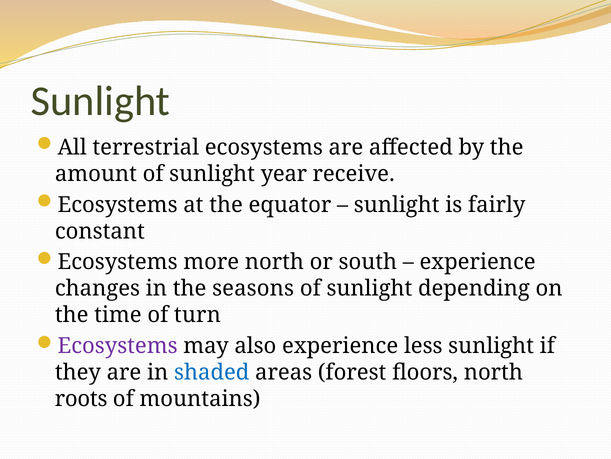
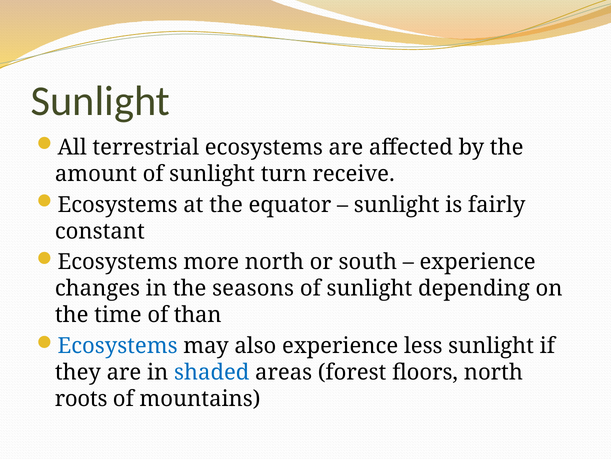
year: year -> turn
turn: turn -> than
Ecosystems at (118, 346) colour: purple -> blue
